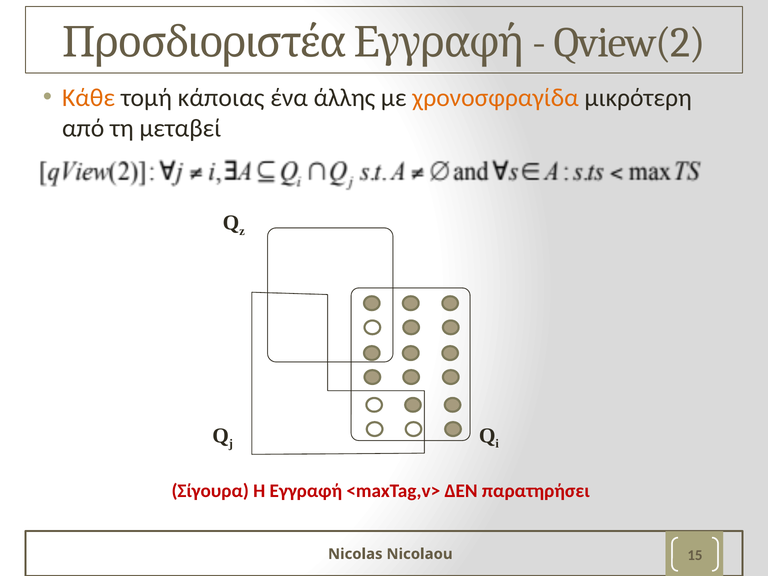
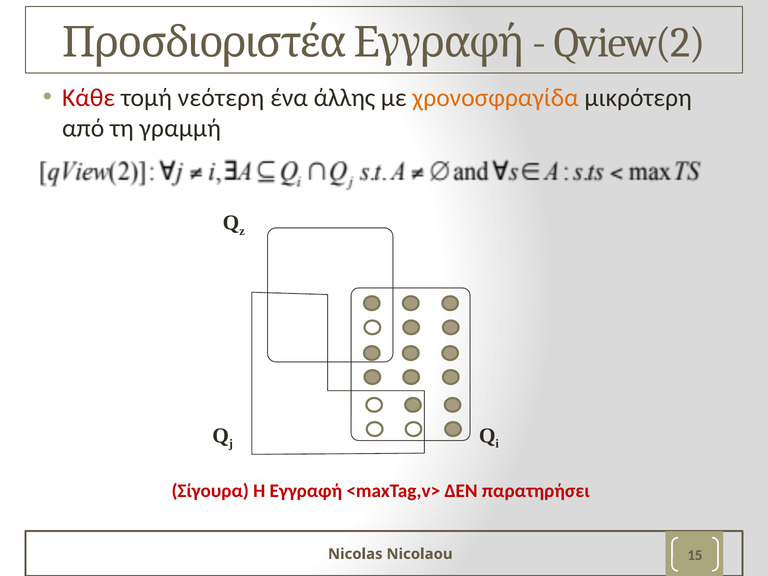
Κάθε colour: orange -> red
κάποιας: κάποιας -> νεότερη
μεταβεί: μεταβεί -> γραμμή
